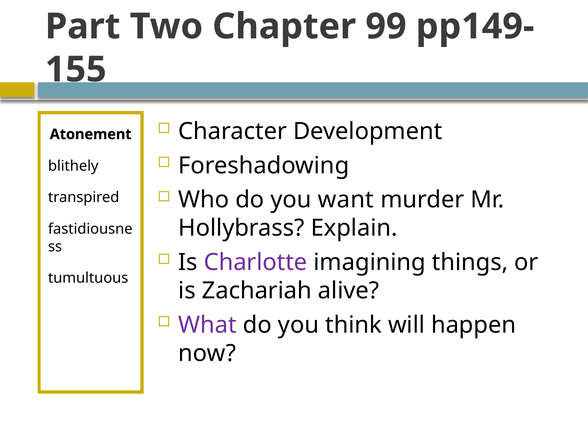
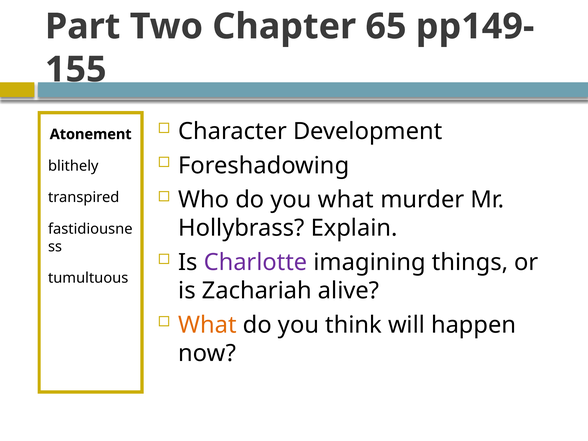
99: 99 -> 65
you want: want -> what
What at (208, 325) colour: purple -> orange
